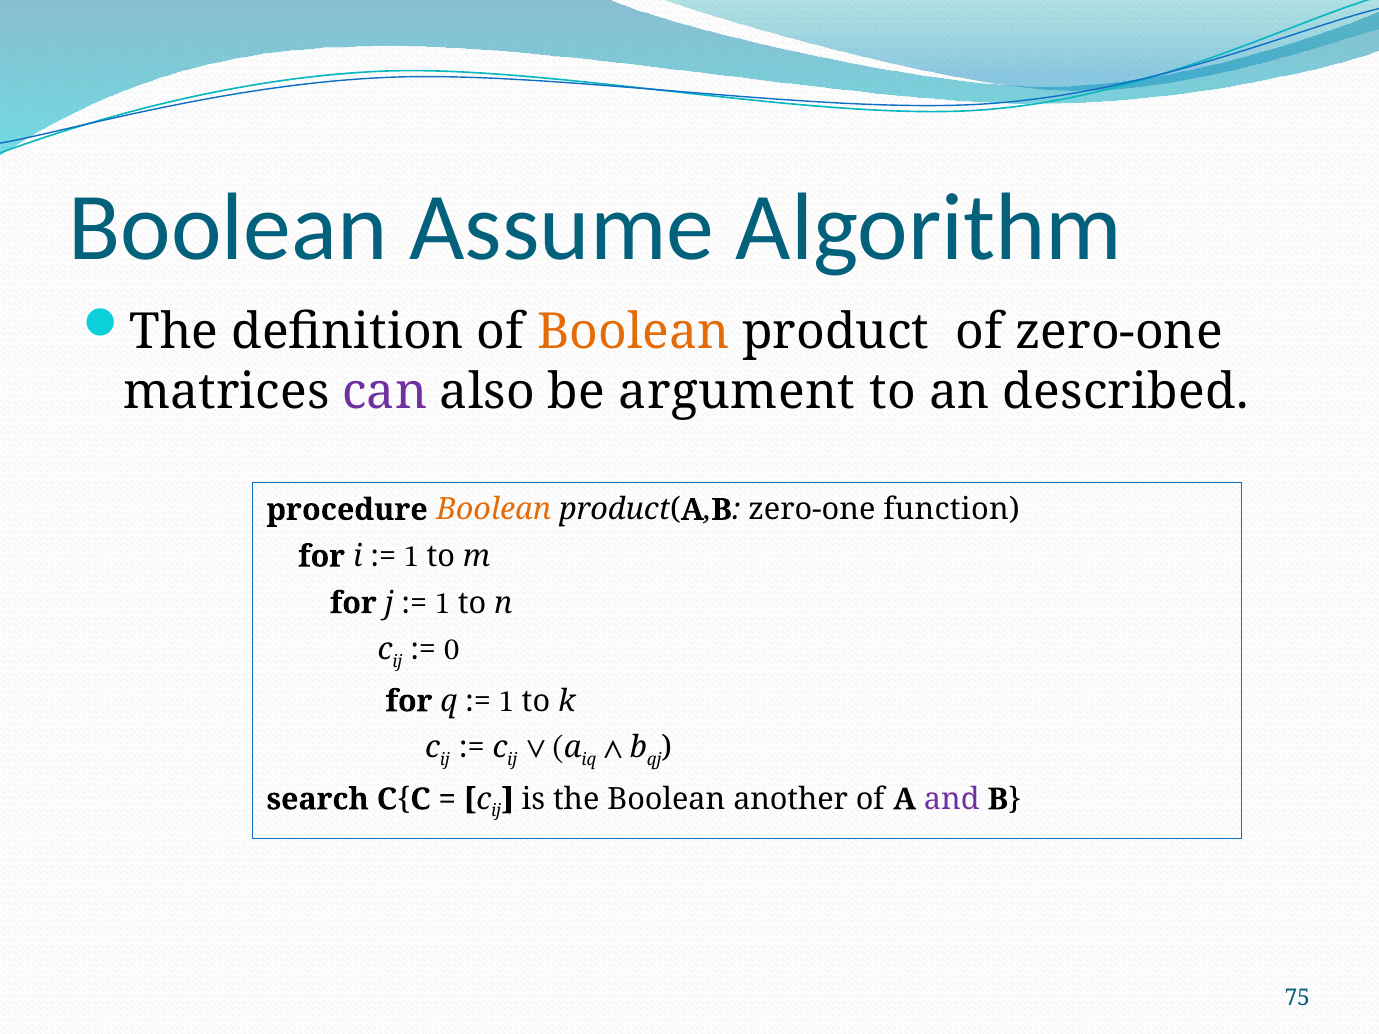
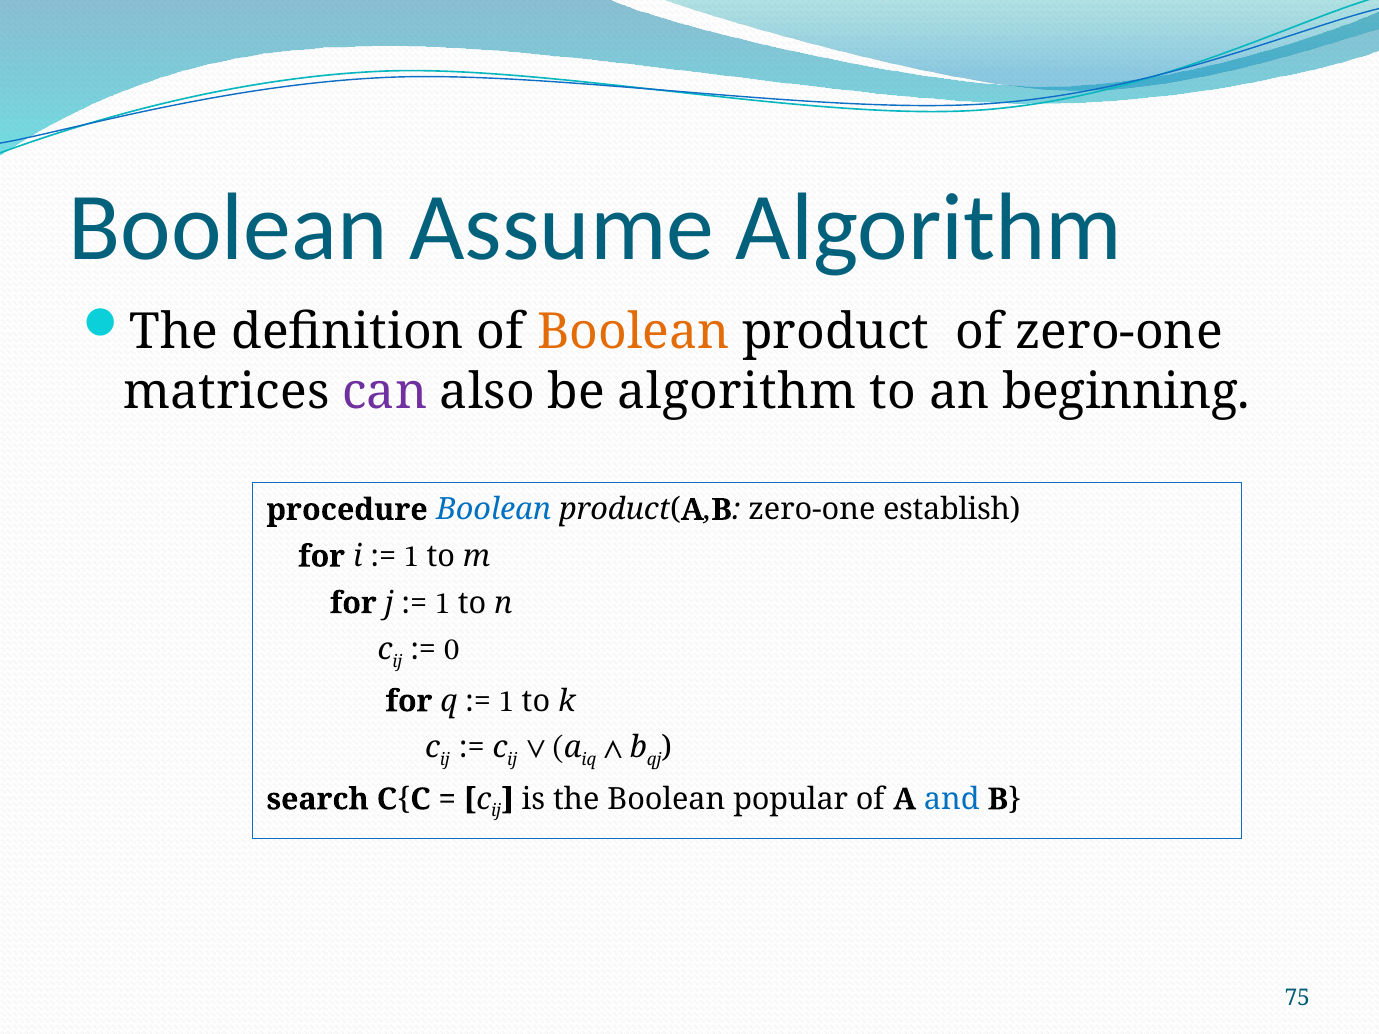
be argument: argument -> algorithm
described: described -> beginning
Boolean at (494, 510) colour: orange -> blue
function: function -> establish
another: another -> popular
and colour: purple -> blue
